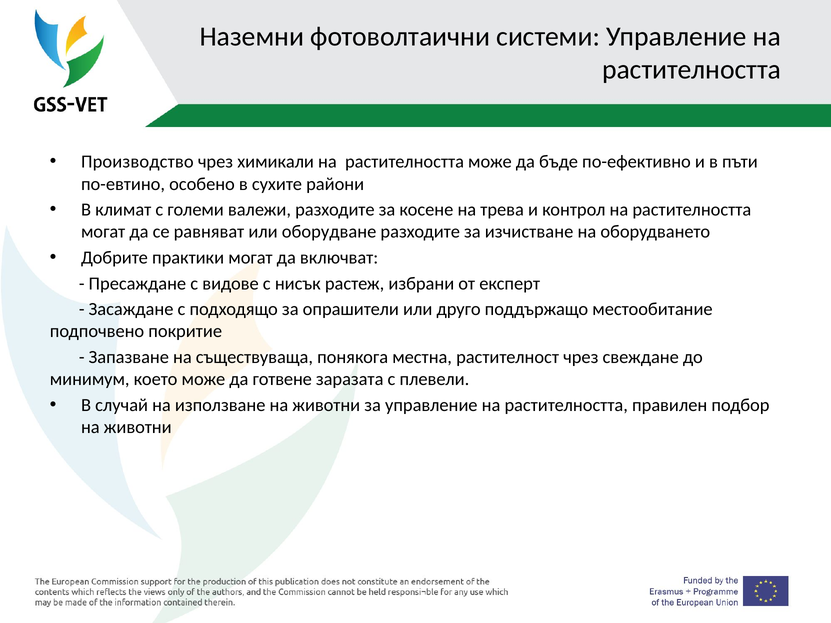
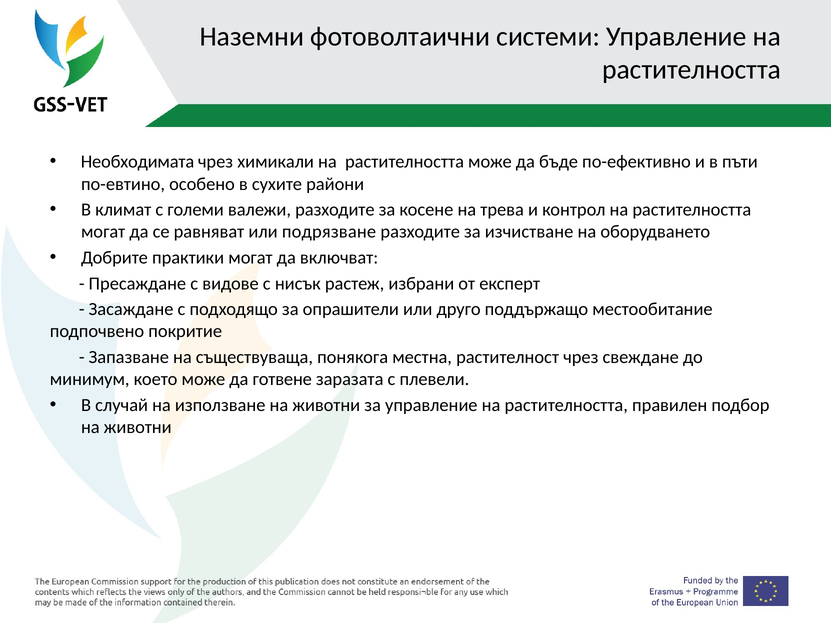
Производство: Производство -> Необходимата
оборудване: оборудване -> подрязване
